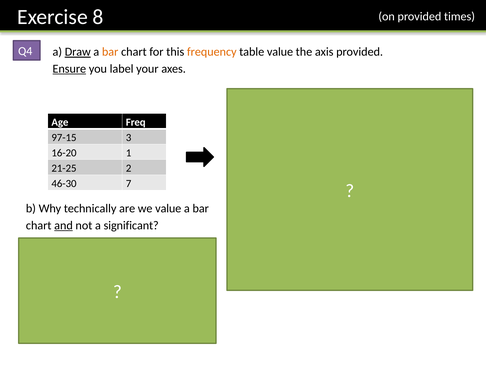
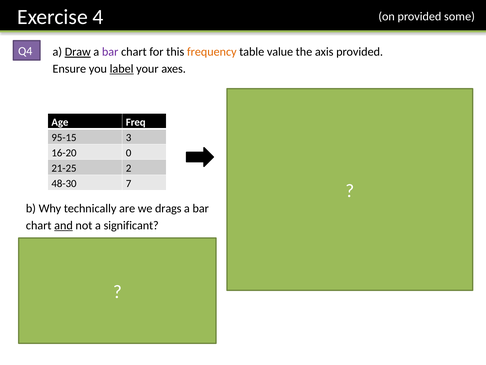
Exercise 8: 8 -> 4
times: times -> some
bar at (110, 52) colour: orange -> purple
Ensure underline: present -> none
label underline: none -> present
97-15: 97-15 -> 95-15
1: 1 -> 0
46-30: 46-30 -> 48-30
we value: value -> drags
